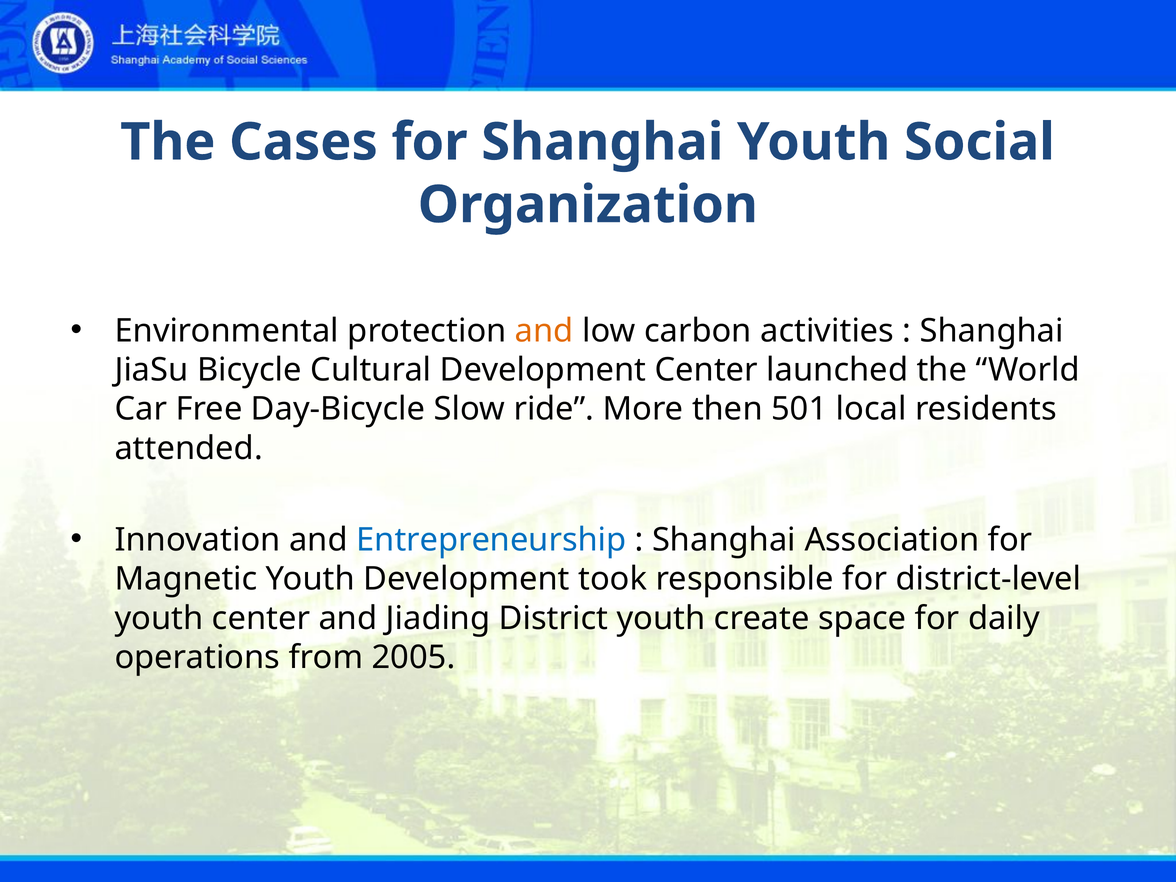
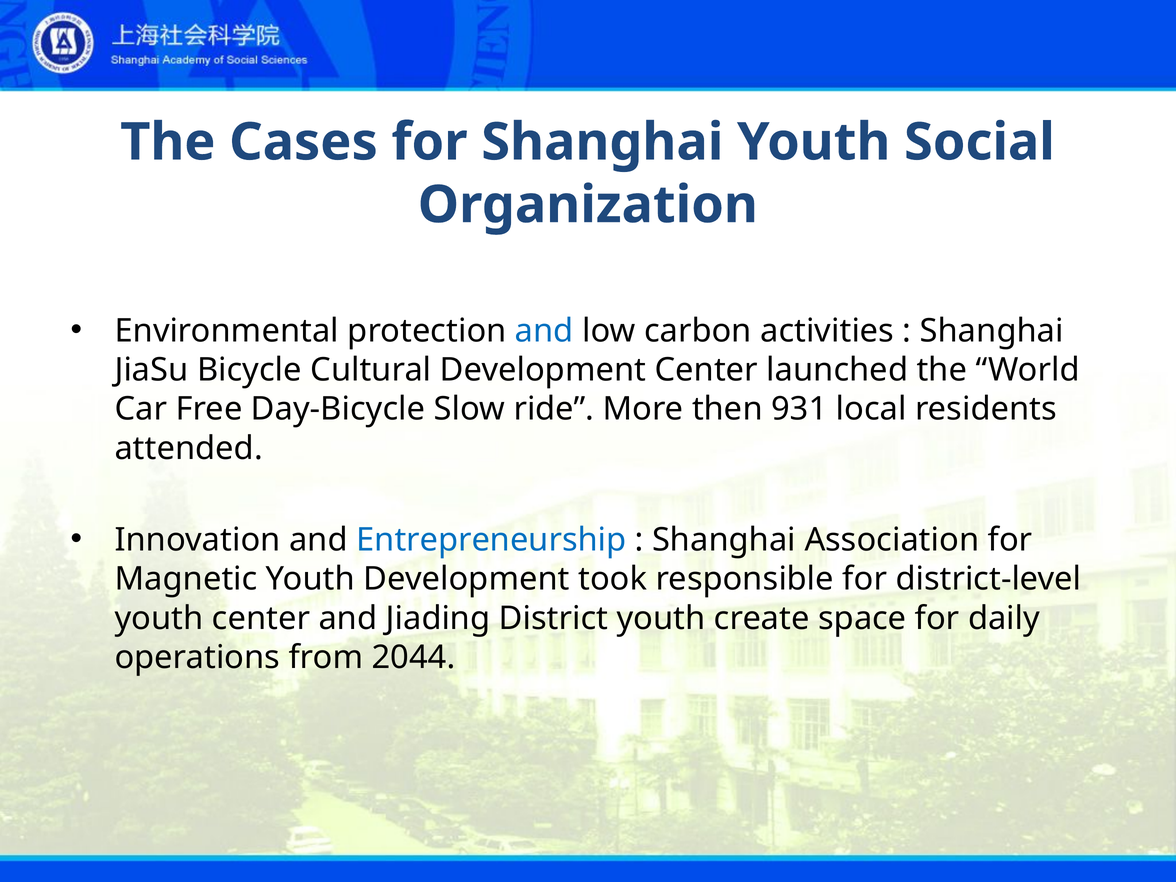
and at (544, 331) colour: orange -> blue
501: 501 -> 931
2005: 2005 -> 2044
